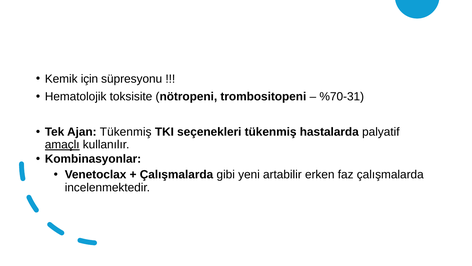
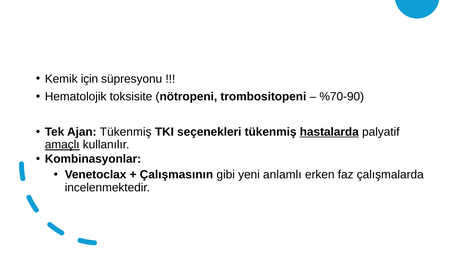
%70-31: %70-31 -> %70-90
hastalarda underline: none -> present
Çalışmalarda at (176, 174): Çalışmalarda -> Çalışmasının
artabilir: artabilir -> anlamlı
